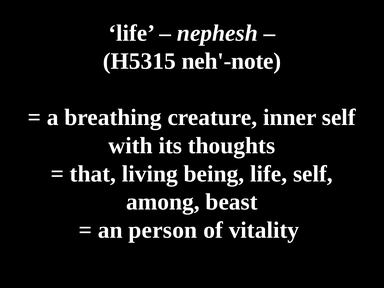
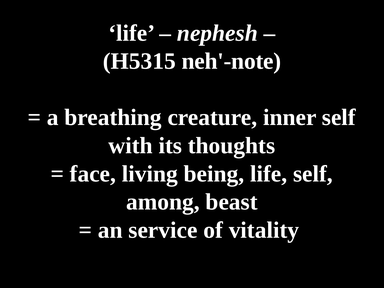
that: that -> face
person: person -> service
